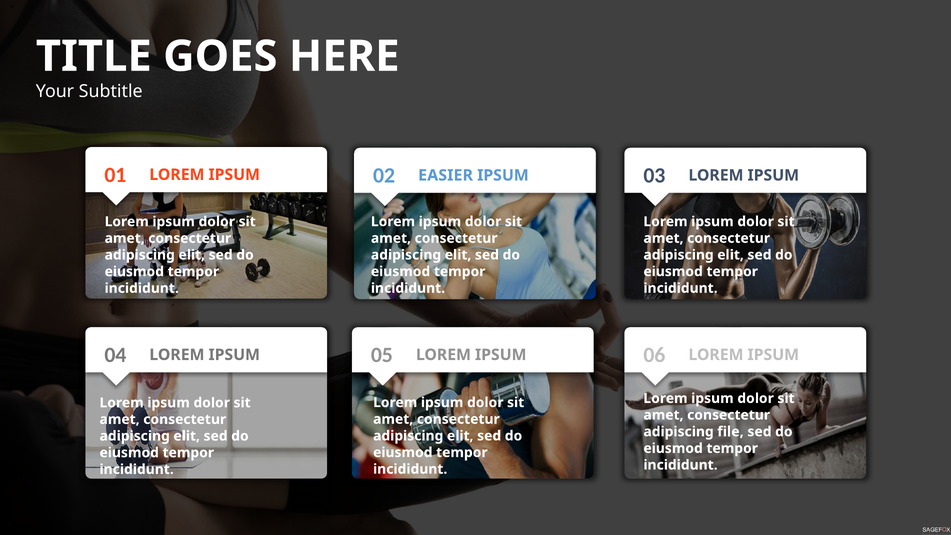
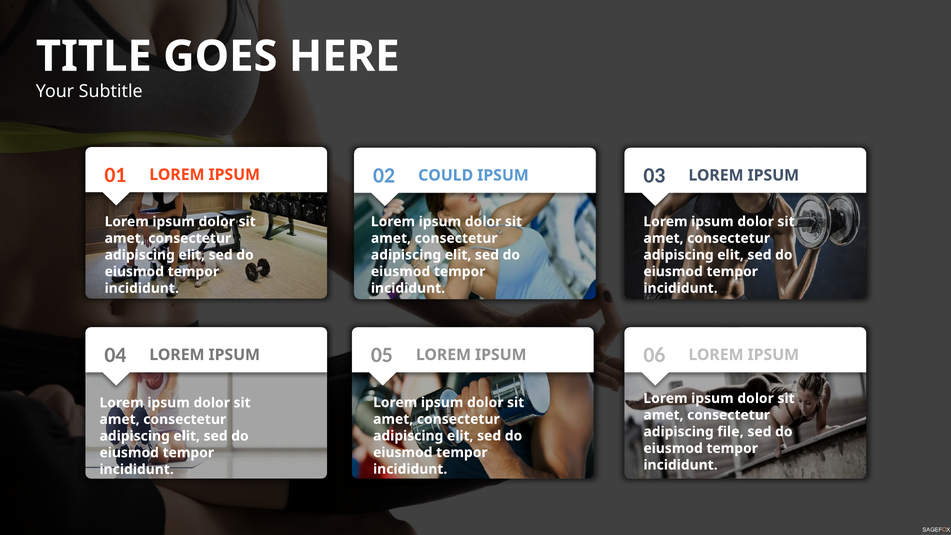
EASIER: EASIER -> COULD
